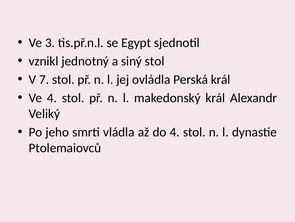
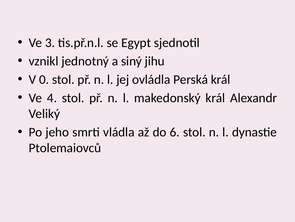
siný stol: stol -> jihu
7: 7 -> 0
do 4: 4 -> 6
